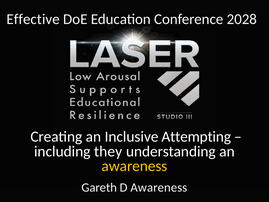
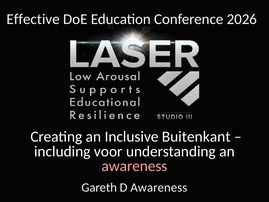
2028: 2028 -> 2026
Attempting: Attempting -> Buitenkant
they: they -> voor
awareness at (134, 166) colour: yellow -> pink
